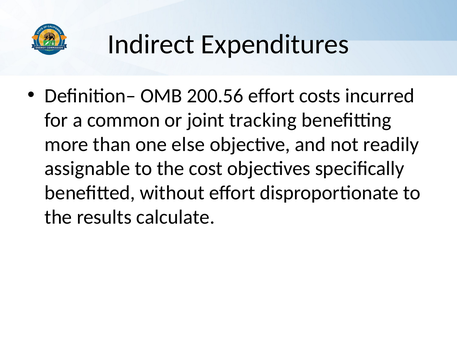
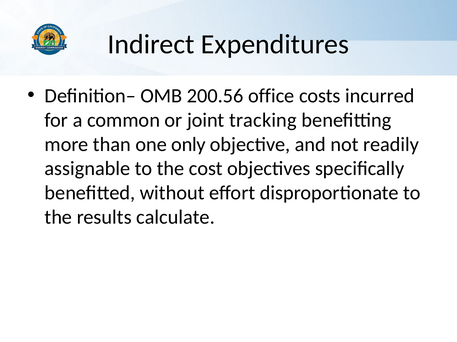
200.56 effort: effort -> office
else: else -> only
